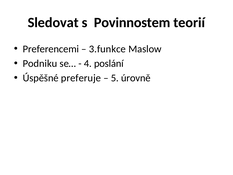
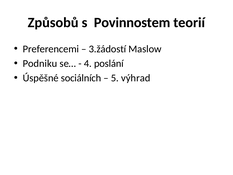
Sledovat: Sledovat -> Způsobů
3.funkce: 3.funkce -> 3.žádostí
preferuje: preferuje -> sociálních
úrovně: úrovně -> výhrad
